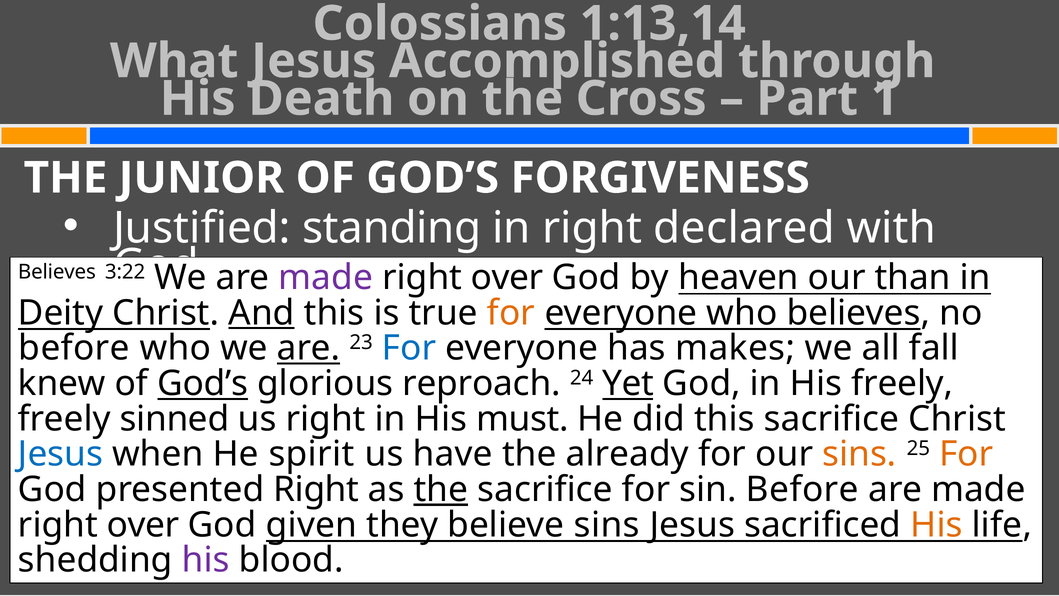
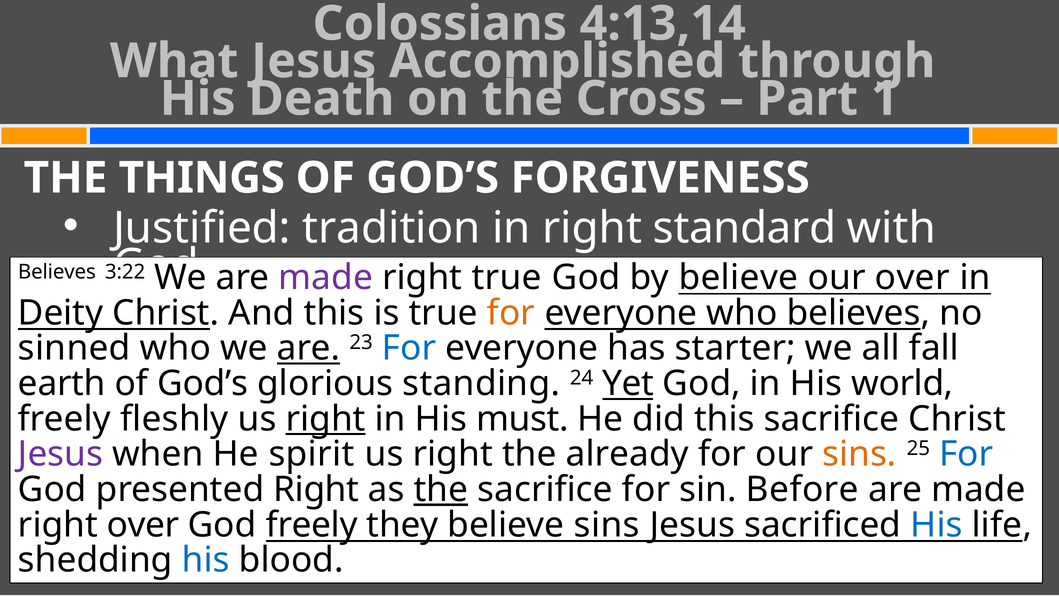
1:13,14: 1:13,14 -> 4:13,14
JUNIOR: JUNIOR -> THINGS
standing: standing -> tradition
declared: declared -> standard
over at (507, 278): over -> true
by heaven: heaven -> believe
our than: than -> over
And underline: present -> none
before at (74, 348): before -> sinned
makes: makes -> starter
knew: knew -> earth
God’s at (203, 383) underline: present -> none
reproach: reproach -> standing
His freely: freely -> world
sinned: sinned -> fleshly
right at (326, 419) underline: none -> present
Jesus at (61, 454) colour: blue -> purple
have at (453, 454): have -> right
For at (966, 454) colour: orange -> blue
God given: given -> freely
His at (937, 525) colour: orange -> blue
his at (206, 560) colour: purple -> blue
